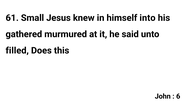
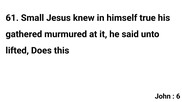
into: into -> true
filled: filled -> lifted
